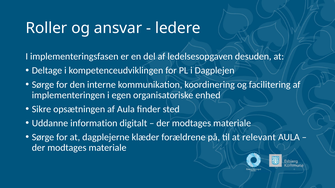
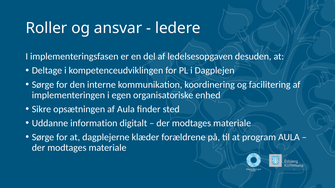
relevant: relevant -> program
